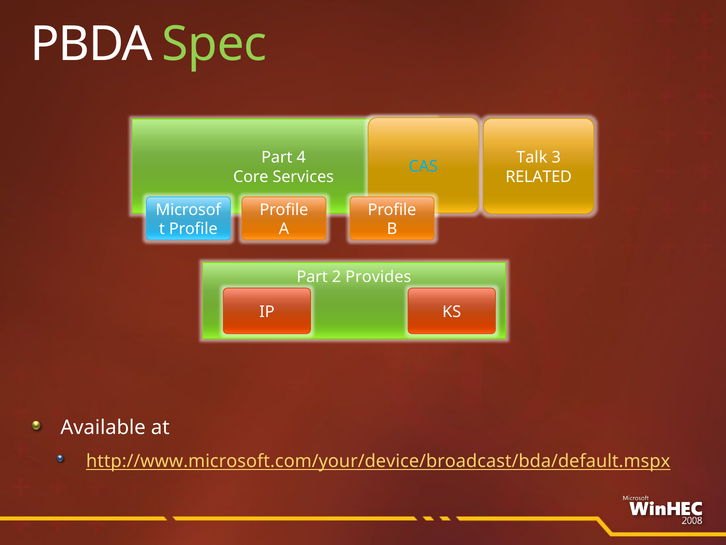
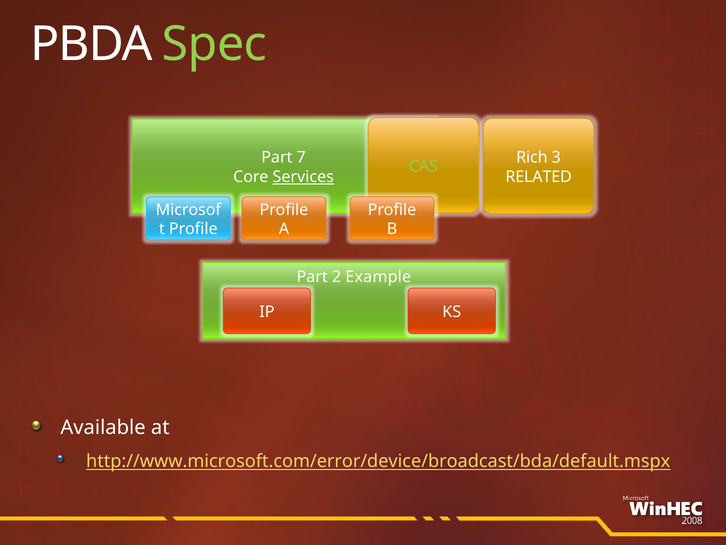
4: 4 -> 7
Talk: Talk -> Rich
CAS colour: light blue -> light green
Services underline: none -> present
Provides: Provides -> Example
http://www.microsoft.com/your/device/broadcast/bda/default.mspx: http://www.microsoft.com/your/device/broadcast/bda/default.mspx -> http://www.microsoft.com/error/device/broadcast/bda/default.mspx
